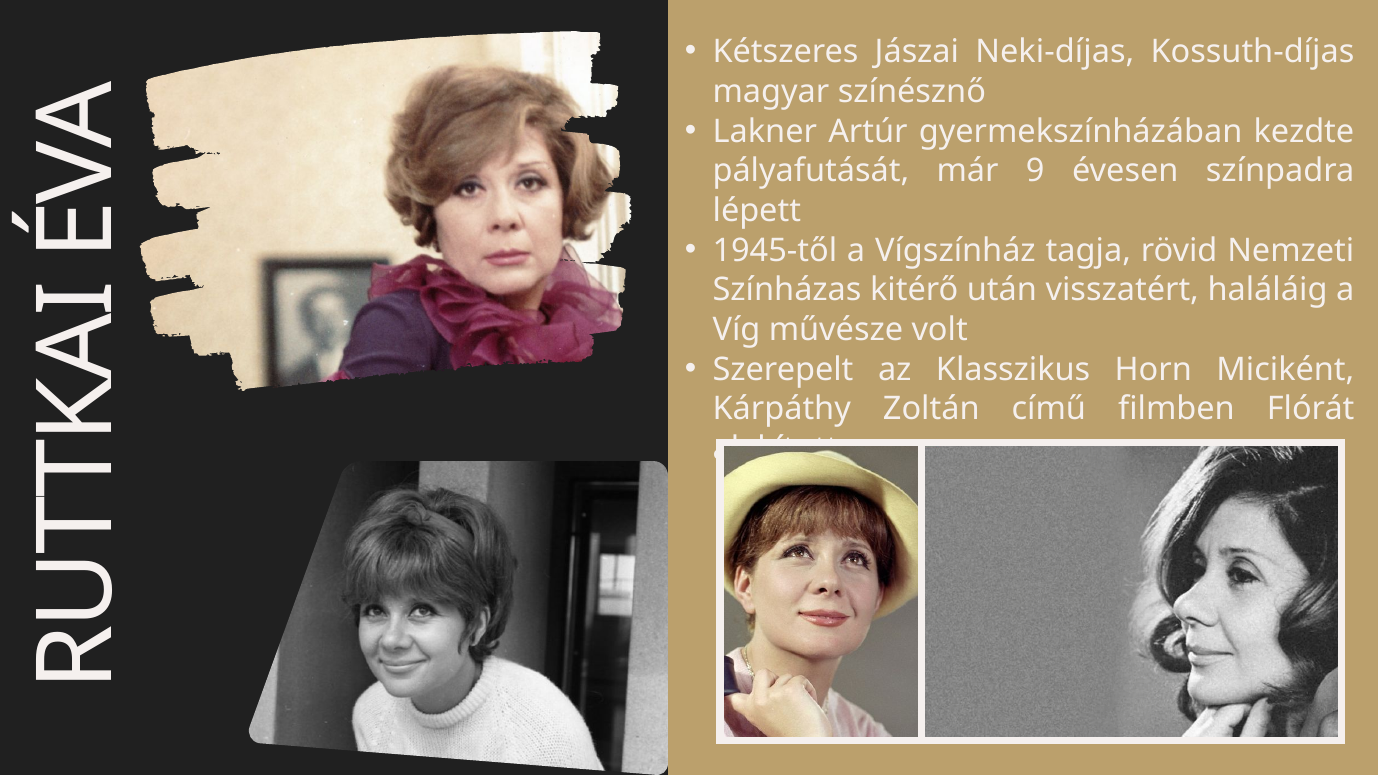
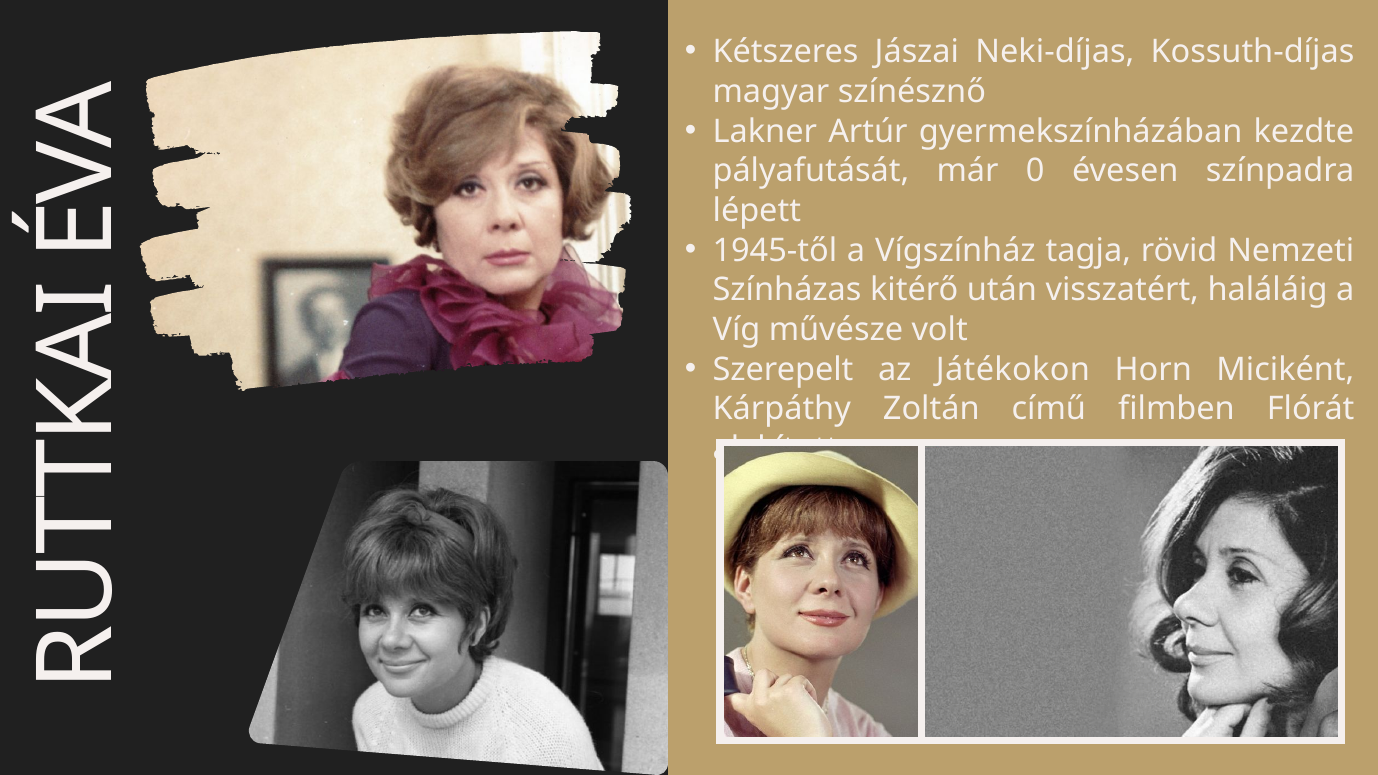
9: 9 -> 0
Klasszikus: Klasszikus -> Játékokon
